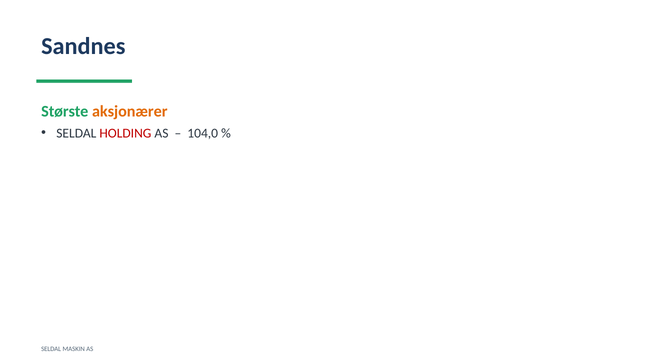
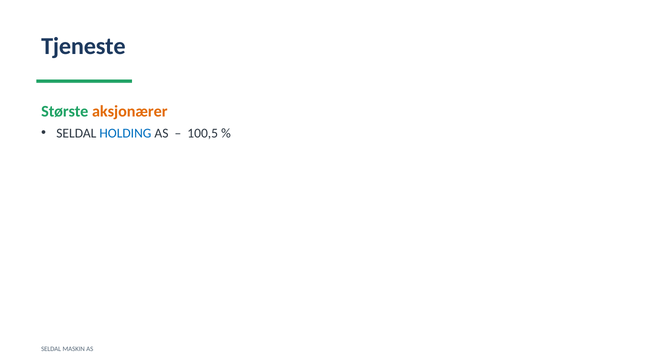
Sandnes: Sandnes -> Tjeneste
HOLDING colour: red -> blue
104,0: 104,0 -> 100,5
